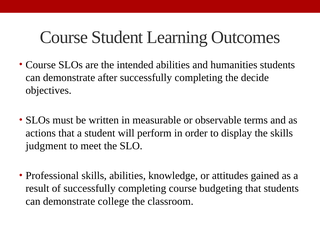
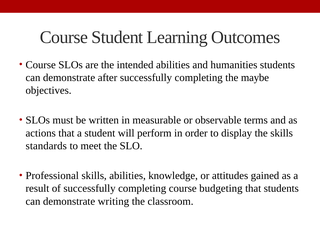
decide: decide -> maybe
judgment: judgment -> standards
college: college -> writing
